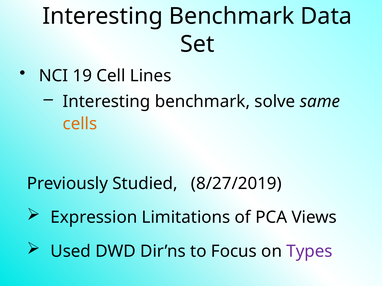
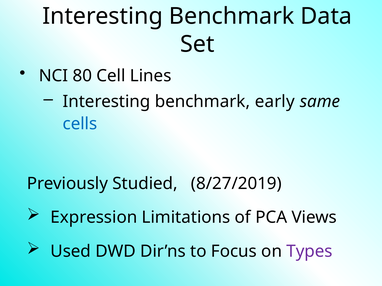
19: 19 -> 80
solve: solve -> early
cells colour: orange -> blue
